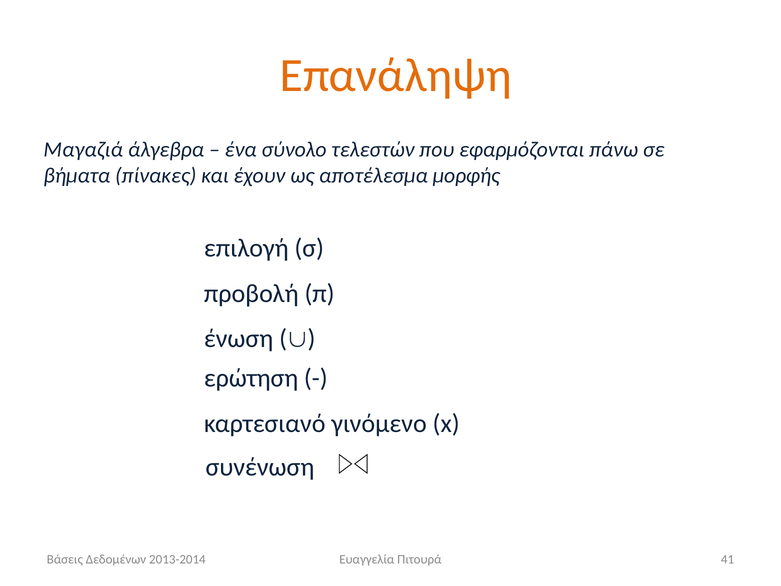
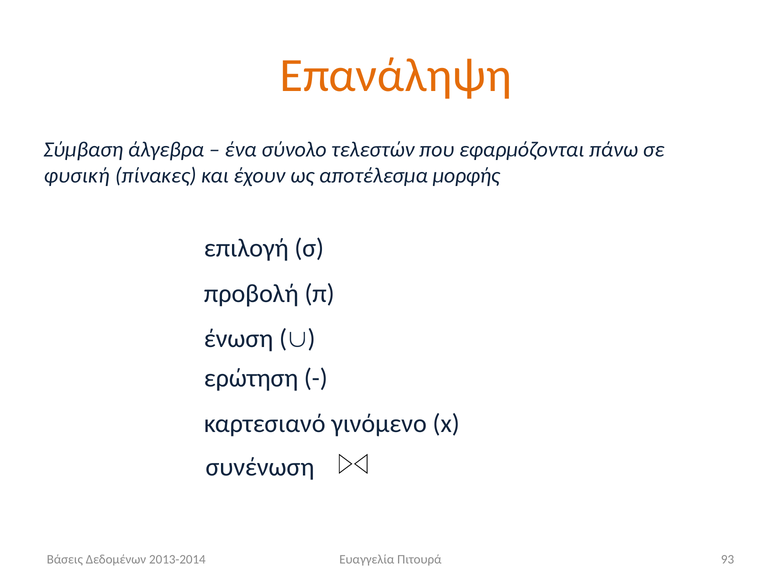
Μαγαζιά: Μαγαζιά -> Σύμβαση
βήματα: βήματα -> φυσική
41: 41 -> 93
